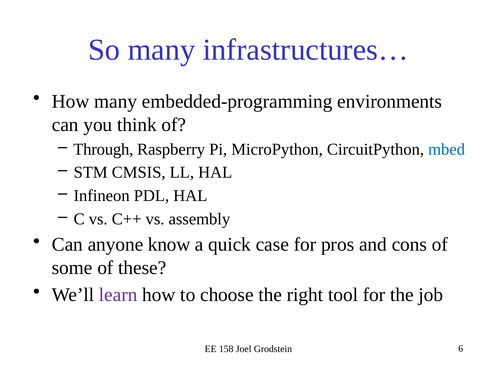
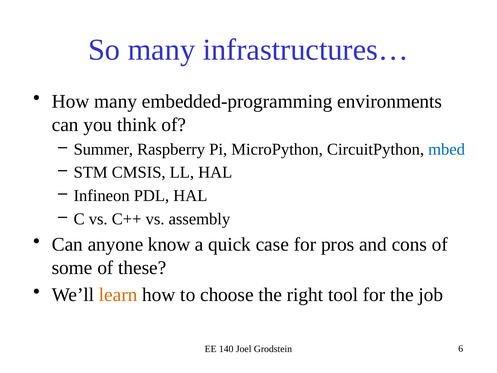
Through: Through -> Summer
learn colour: purple -> orange
158: 158 -> 140
